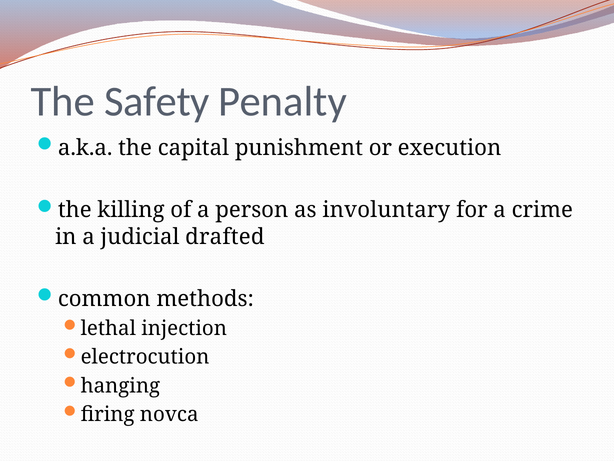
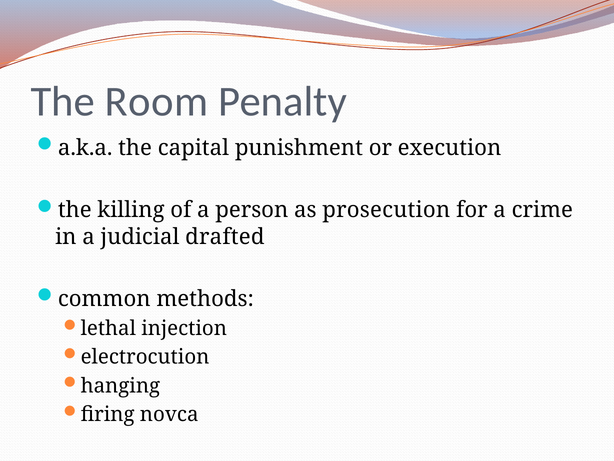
Safety: Safety -> Room
involuntary: involuntary -> prosecution
